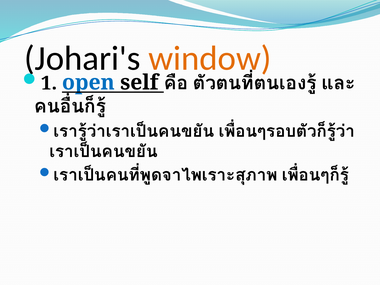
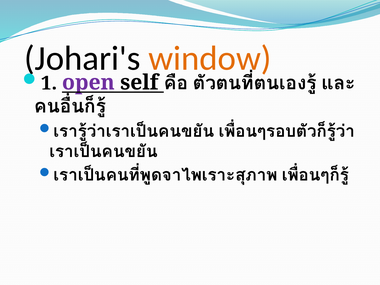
open colour: blue -> purple
